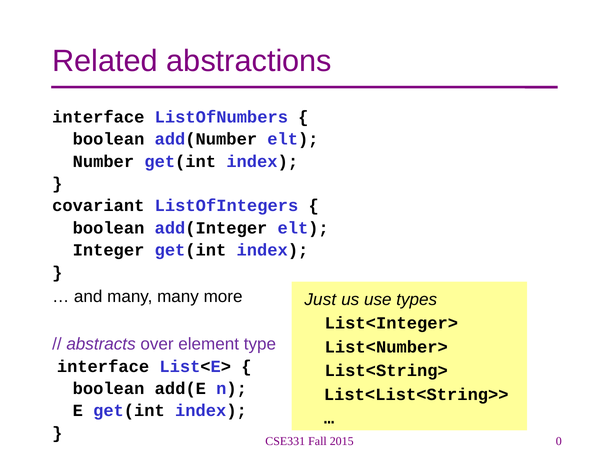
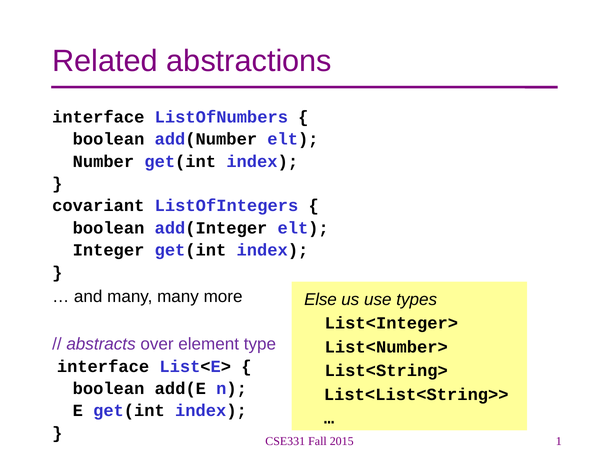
Just: Just -> Else
0: 0 -> 1
